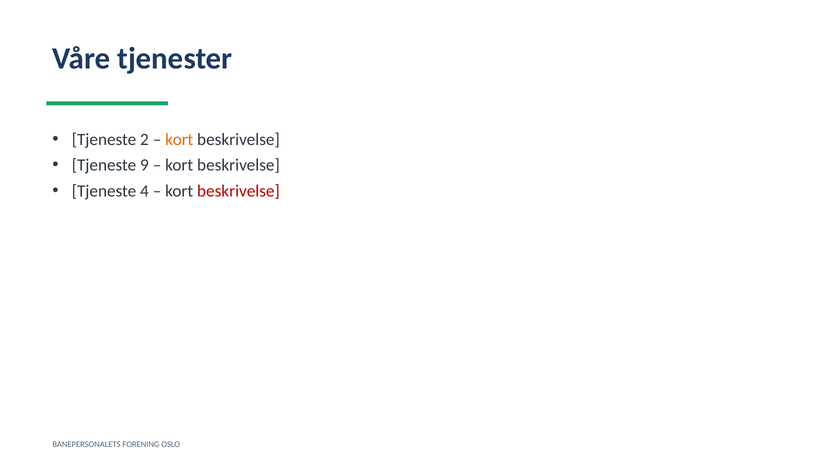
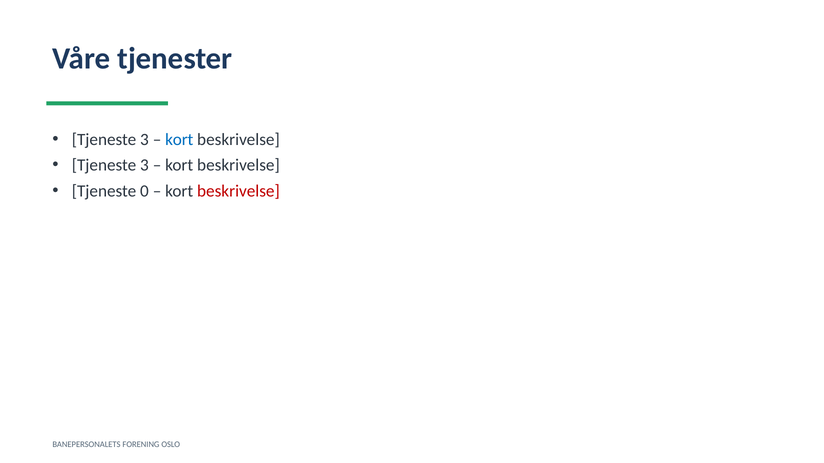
2 at (144, 140): 2 -> 3
kort at (179, 140) colour: orange -> blue
9 at (144, 165): 9 -> 3
4: 4 -> 0
